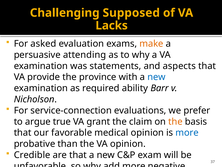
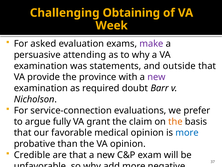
Supposed: Supposed -> Obtaining
Lacks: Lacks -> Week
make colour: orange -> purple
aspects: aspects -> outside
new at (156, 77) colour: blue -> purple
ability: ability -> doubt
true: true -> fully
